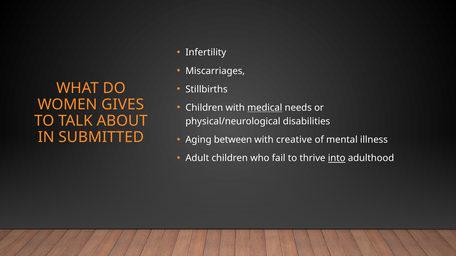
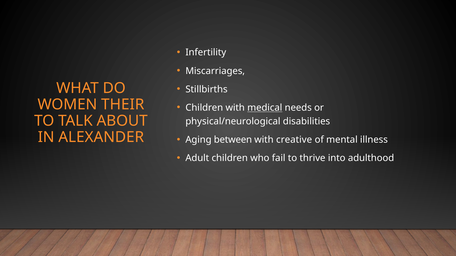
GIVES: GIVES -> THEIR
SUBMITTED: SUBMITTED -> ALEXANDER
into underline: present -> none
